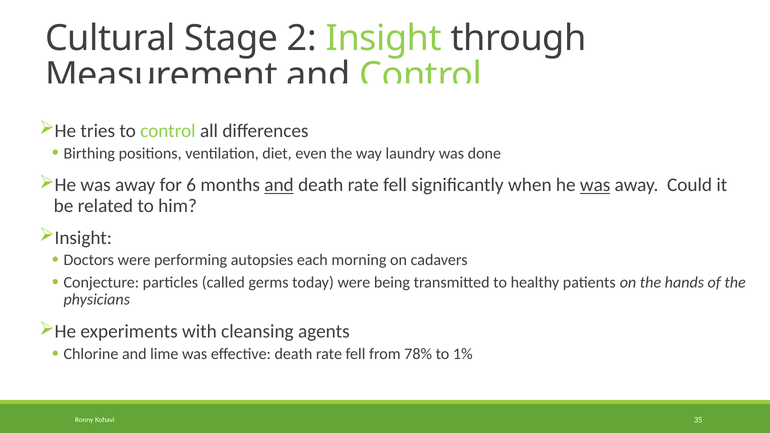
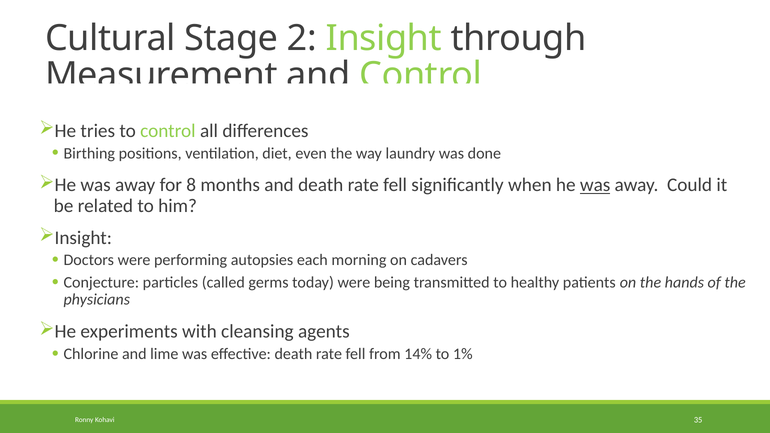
6: 6 -> 8
and at (279, 185) underline: present -> none
78%: 78% -> 14%
